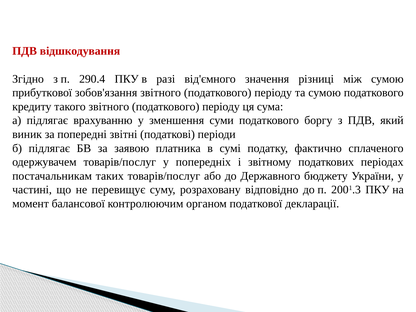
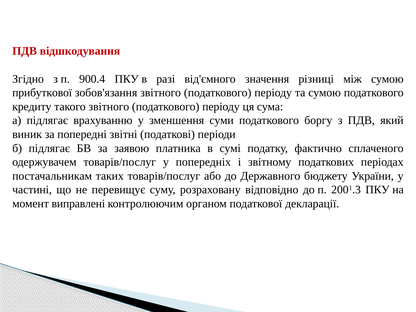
290.4: 290.4 -> 900.4
балансової: балансової -> виправлені
